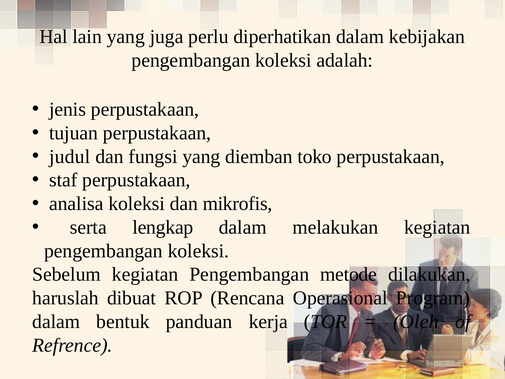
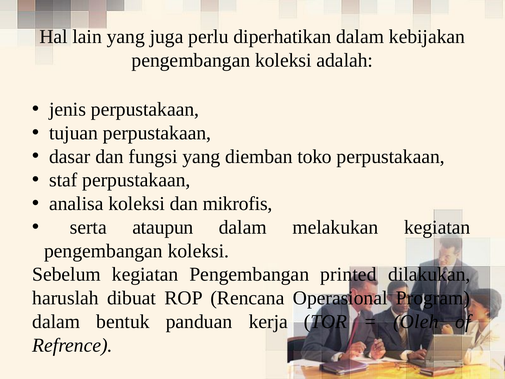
judul: judul -> dasar
lengkap: lengkap -> ataupun
metode: metode -> printed
